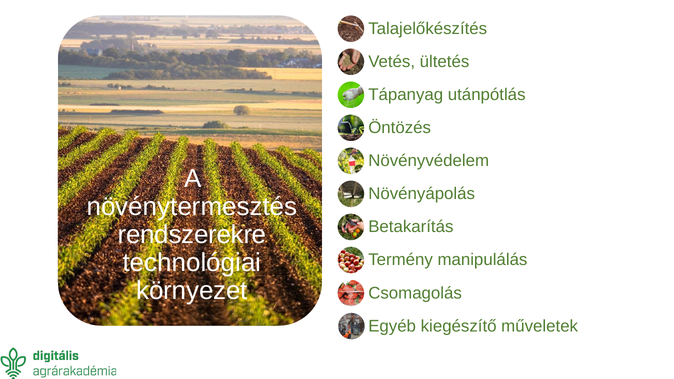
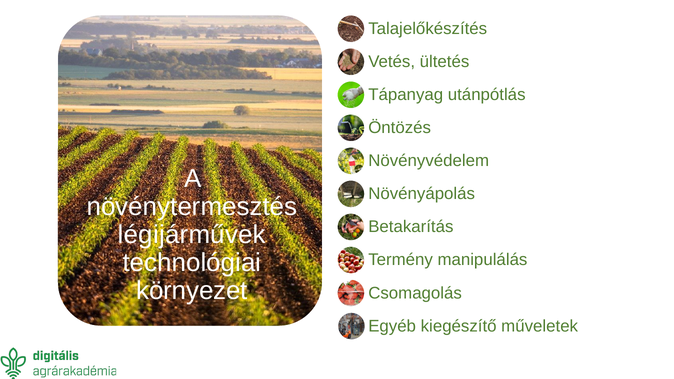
rendszerekre: rendszerekre -> légijárművek
